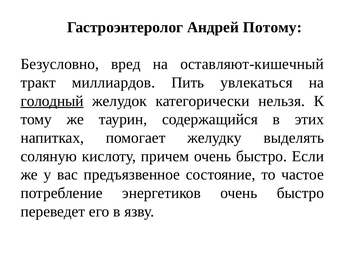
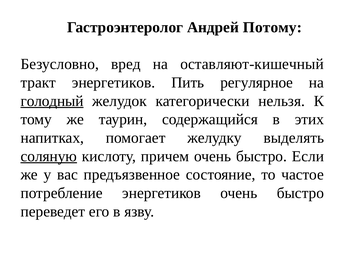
тракт миллиардов: миллиардов -> энергетиков
увлекаться: увлекаться -> регулярное
соляную underline: none -> present
